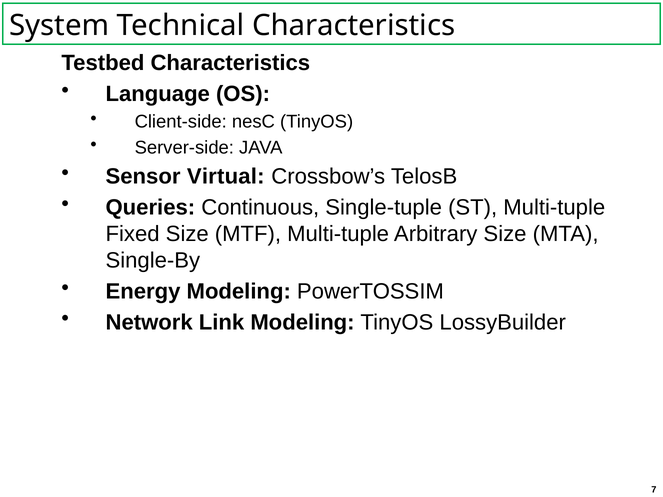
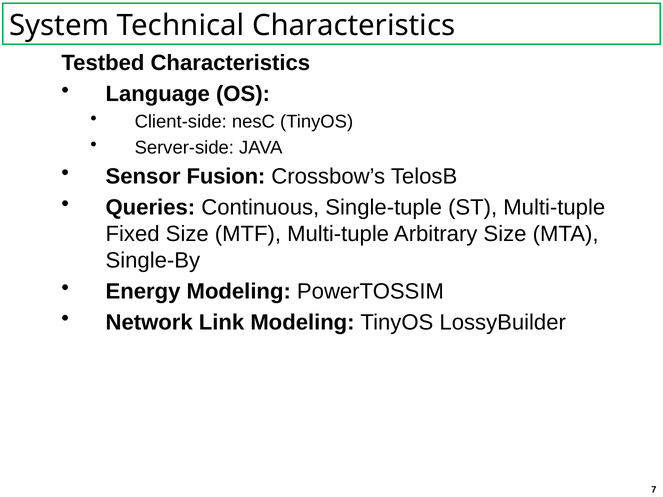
Virtual: Virtual -> Fusion
